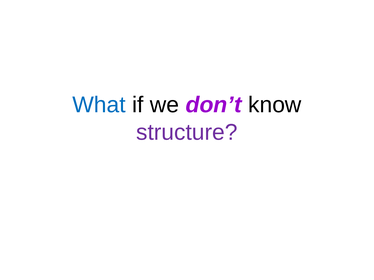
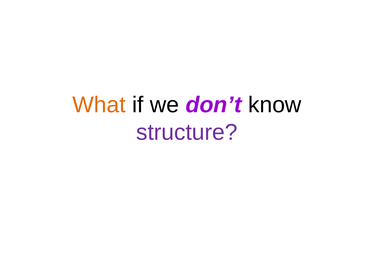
What colour: blue -> orange
